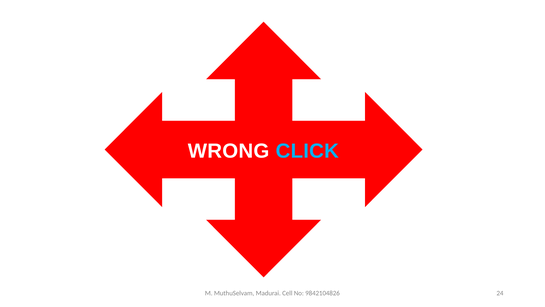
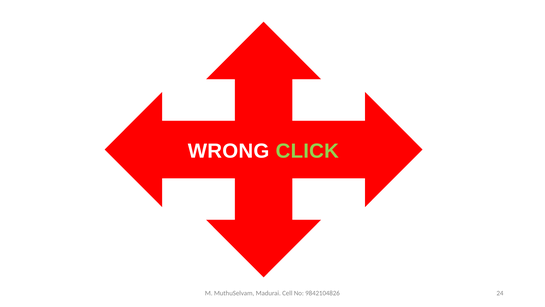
CLICK colour: light blue -> light green
